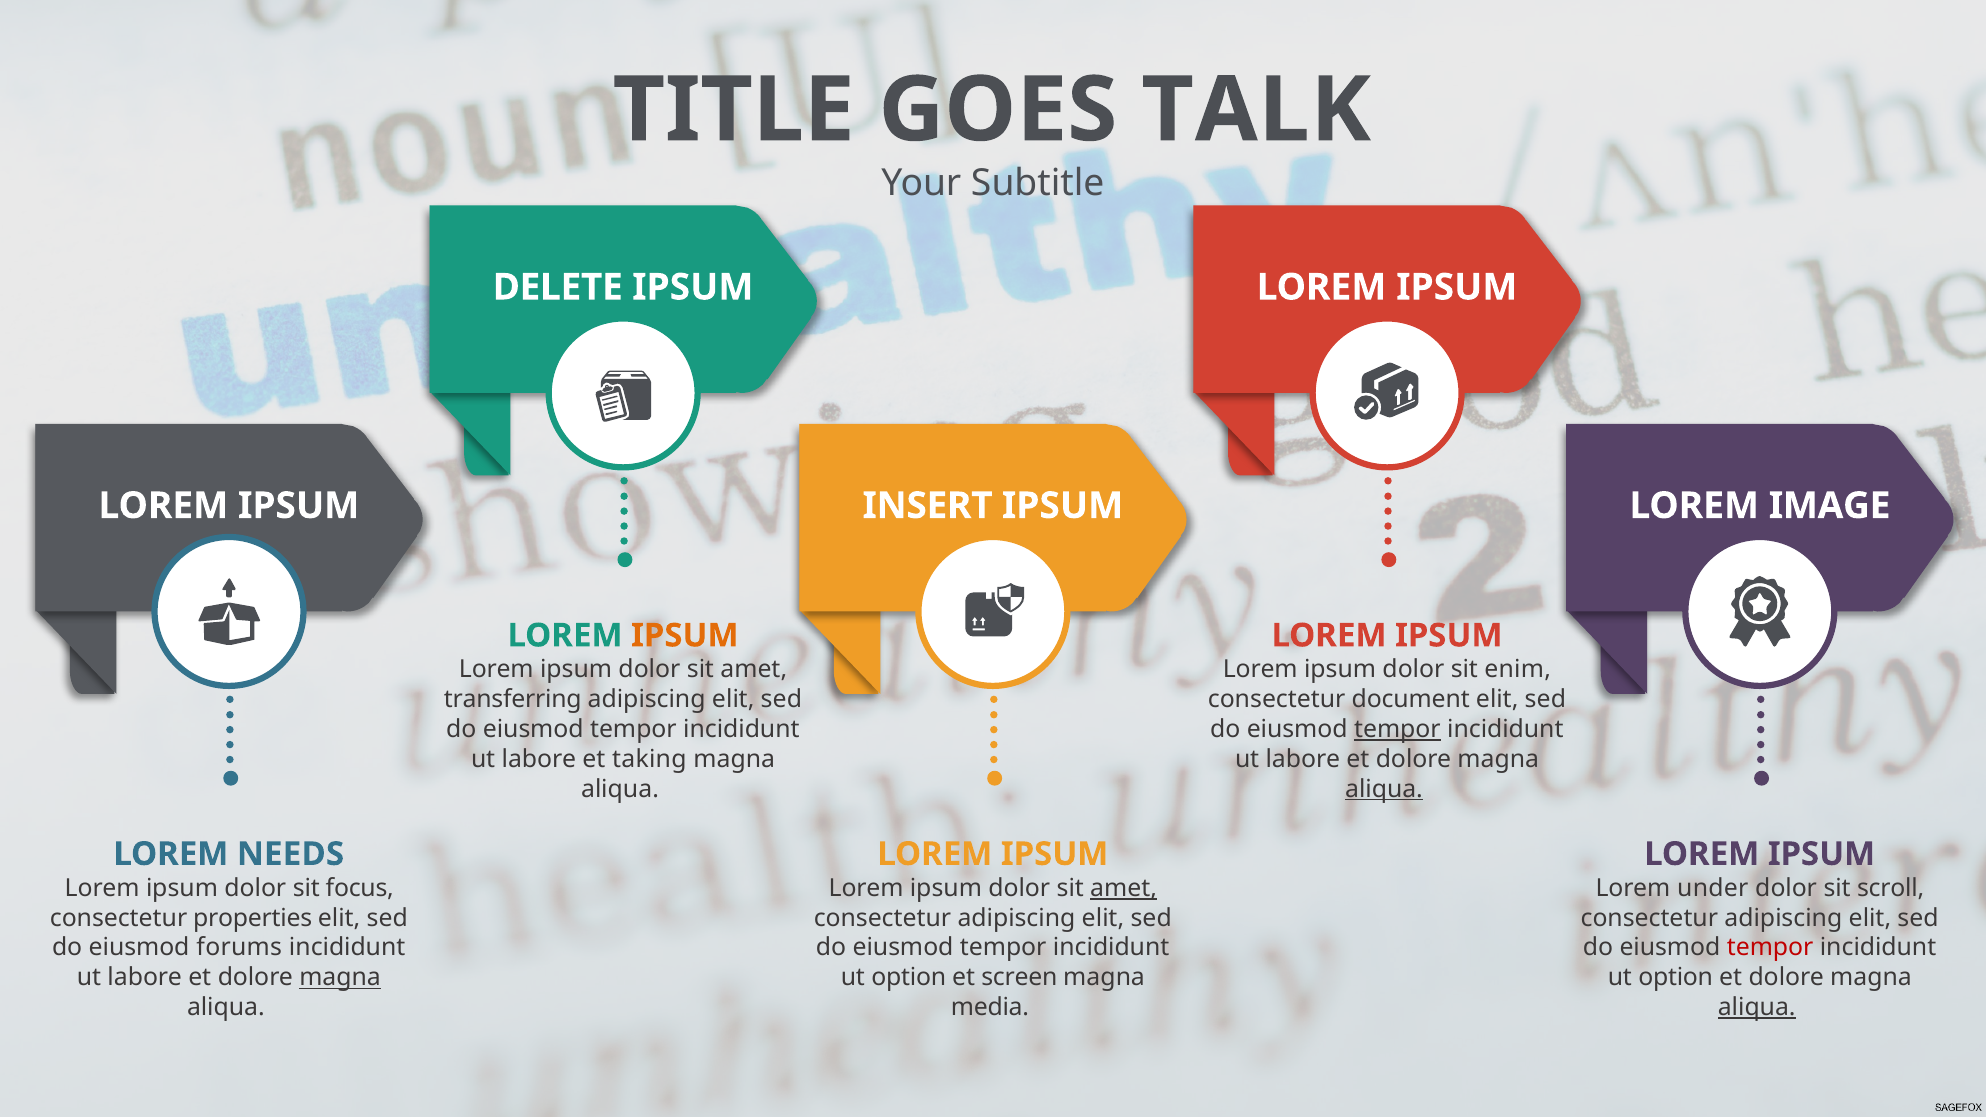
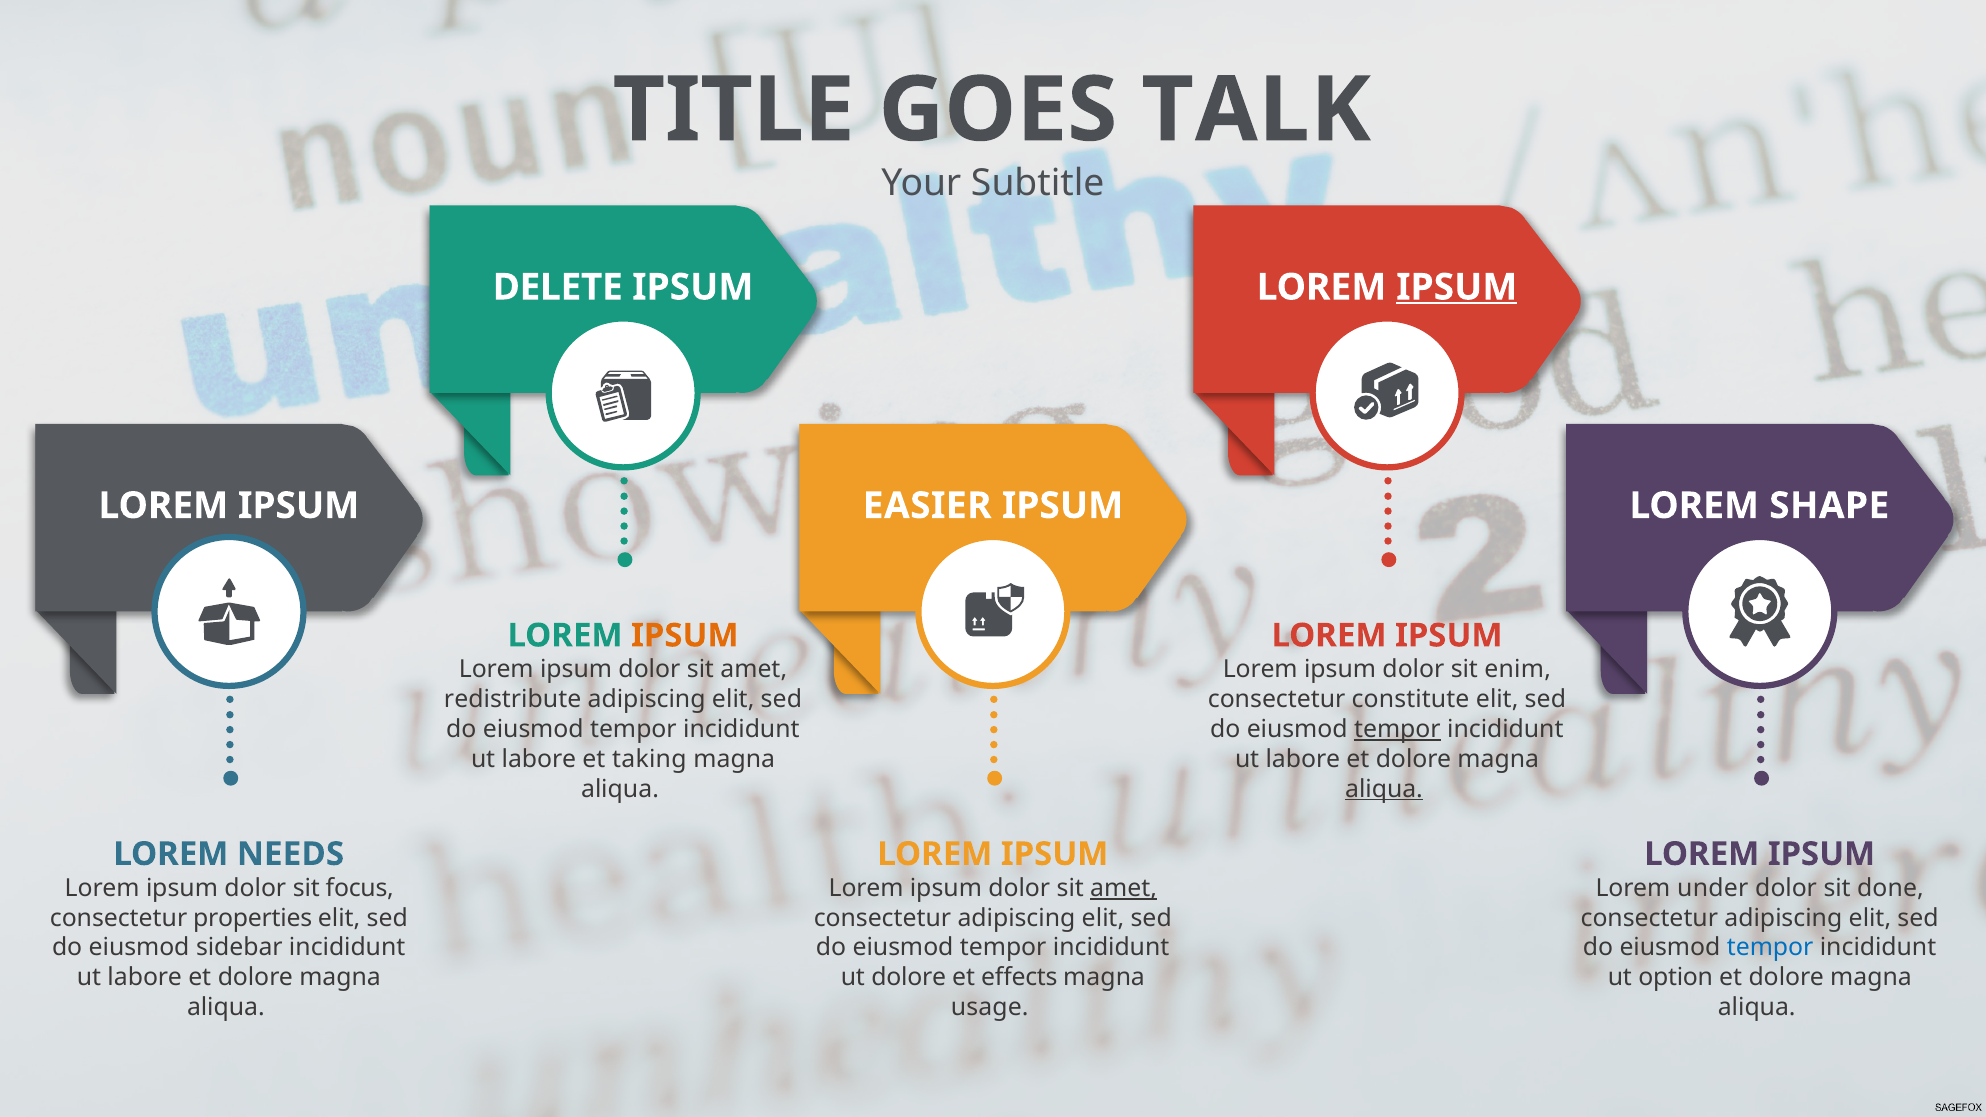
IPSUM at (1457, 287) underline: none -> present
INSERT: INSERT -> EASIER
IMAGE: IMAGE -> SHAPE
transferring: transferring -> redistribute
document: document -> constitute
scroll: scroll -> done
forums: forums -> sidebar
tempor at (1770, 948) colour: red -> blue
magna at (340, 978) underline: present -> none
option at (909, 978): option -> dolore
screen: screen -> effects
media: media -> usage
aliqua at (1757, 1007) underline: present -> none
